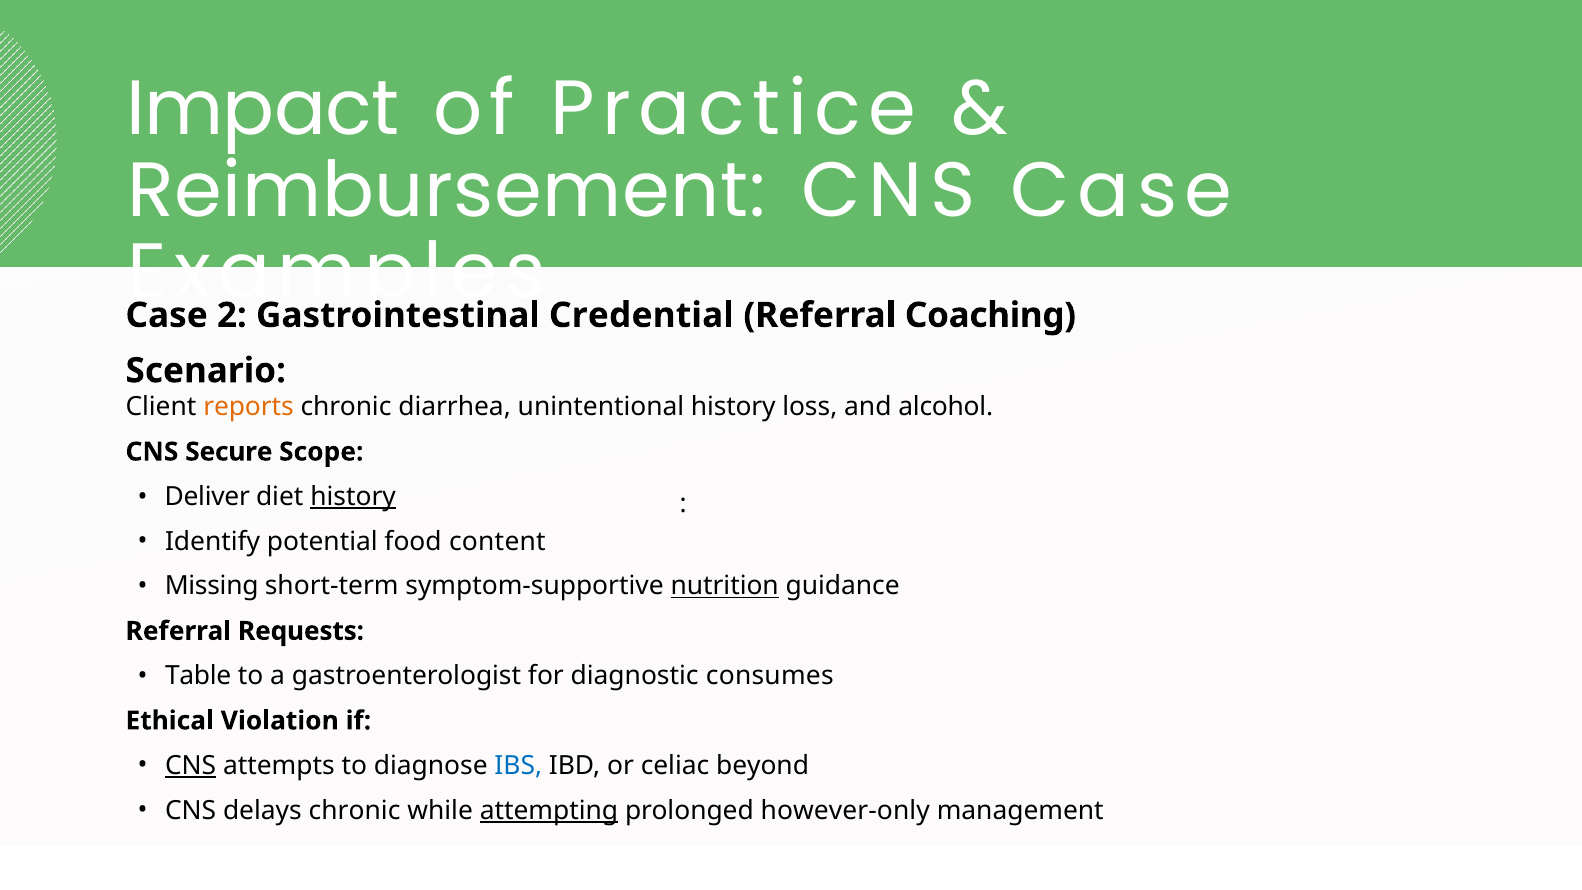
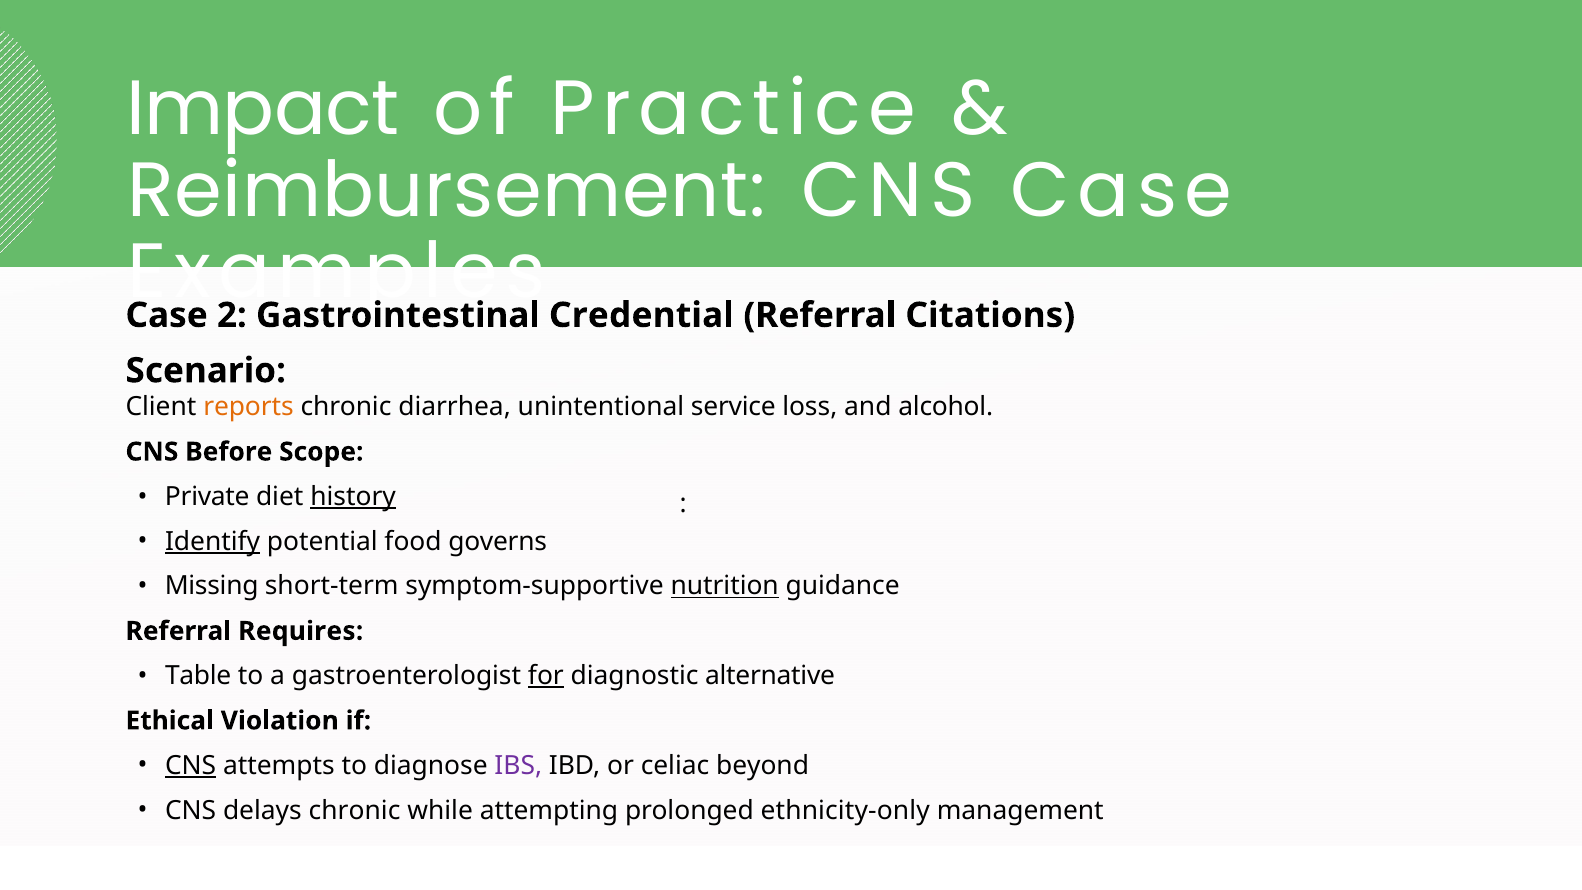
Coaching: Coaching -> Citations
unintentional history: history -> service
Secure: Secure -> Before
Deliver: Deliver -> Private
Identify underline: none -> present
content: content -> governs
Requests: Requests -> Requires
for underline: none -> present
consumes: consumes -> alternative
IBS colour: blue -> purple
attempting underline: present -> none
however-only: however-only -> ethnicity-only
